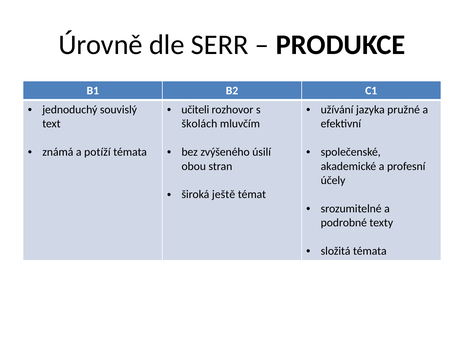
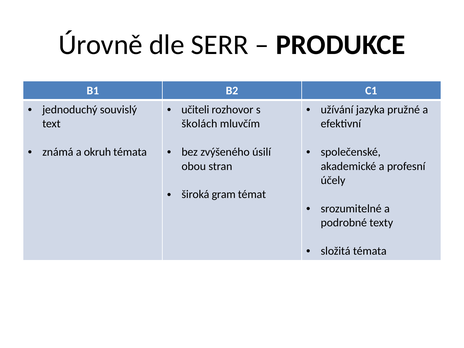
potíží: potíží -> okruh
ještě: ještě -> gram
